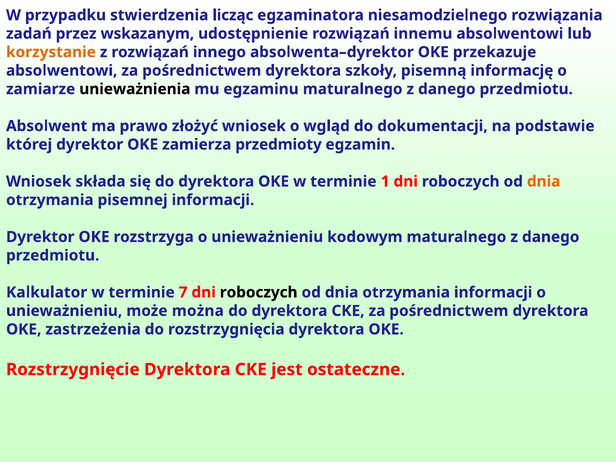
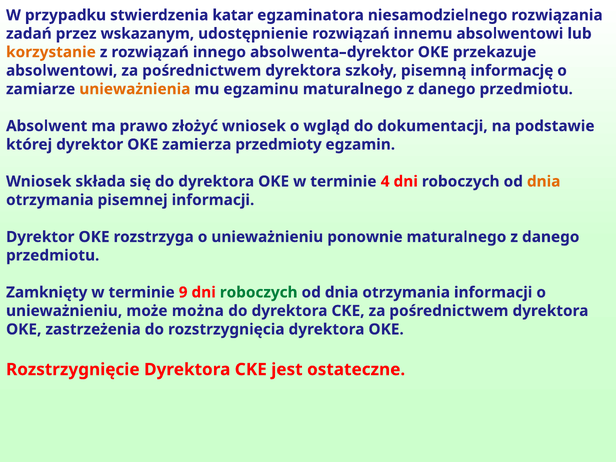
licząc: licząc -> katar
unieważnienia colour: black -> orange
1: 1 -> 4
kodowym: kodowym -> ponownie
Kalkulator: Kalkulator -> Zamknięty
7: 7 -> 9
roboczych at (259, 292) colour: black -> green
